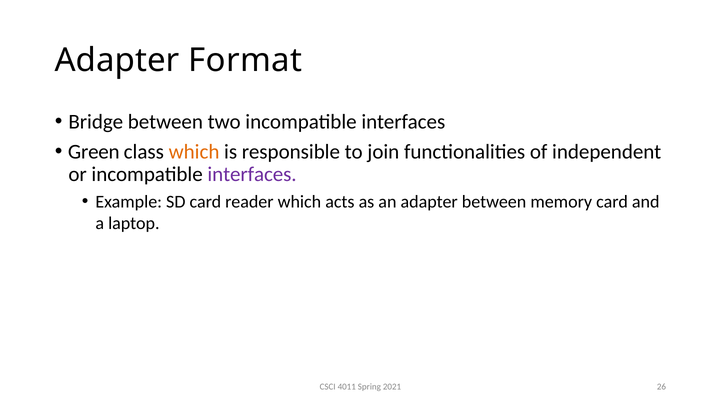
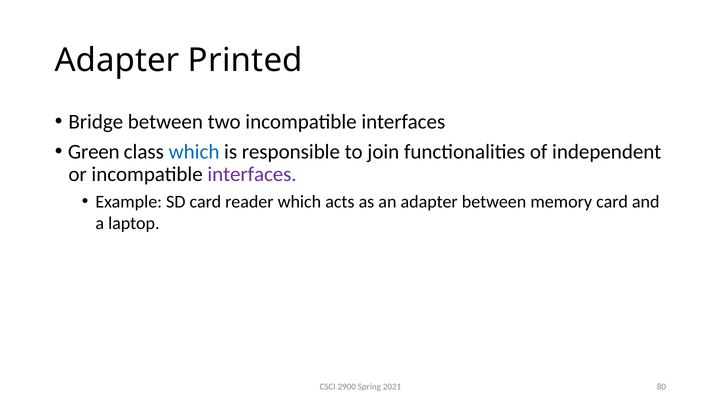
Format: Format -> Printed
which at (194, 152) colour: orange -> blue
4011: 4011 -> 2900
26: 26 -> 80
